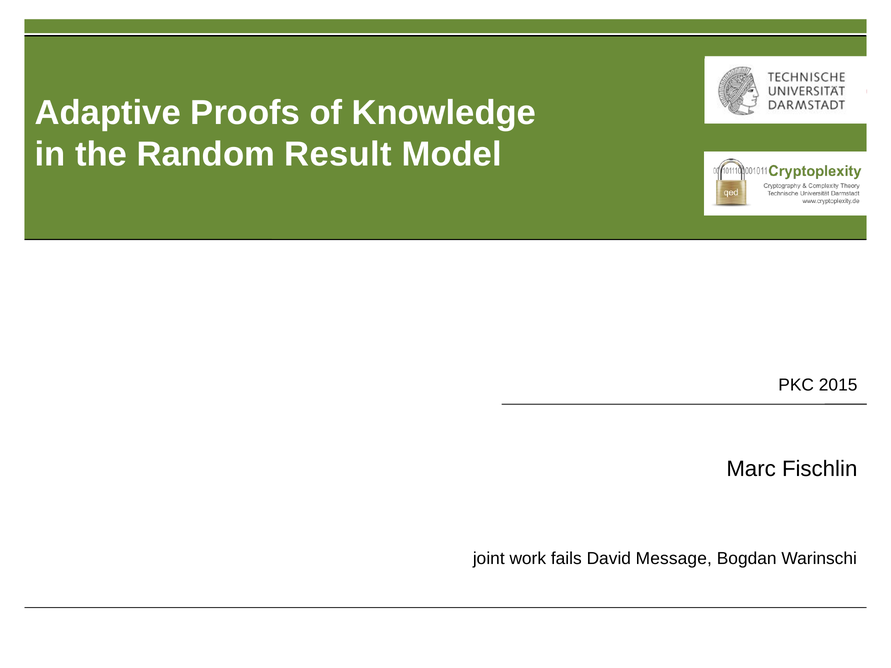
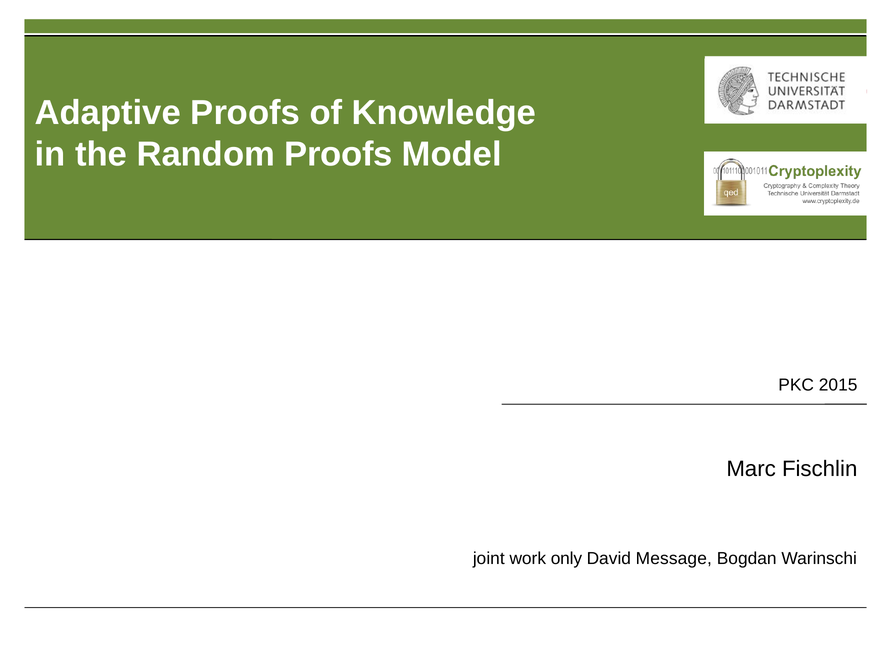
Random Result: Result -> Proofs
fails: fails -> only
